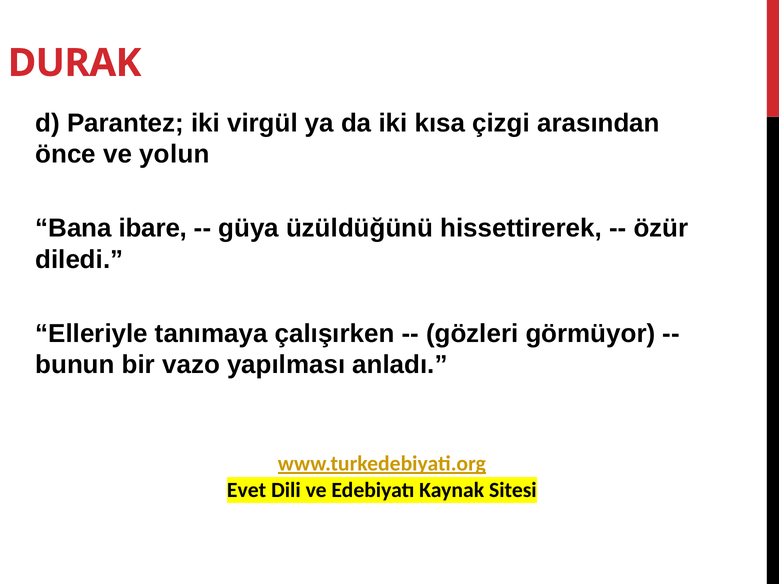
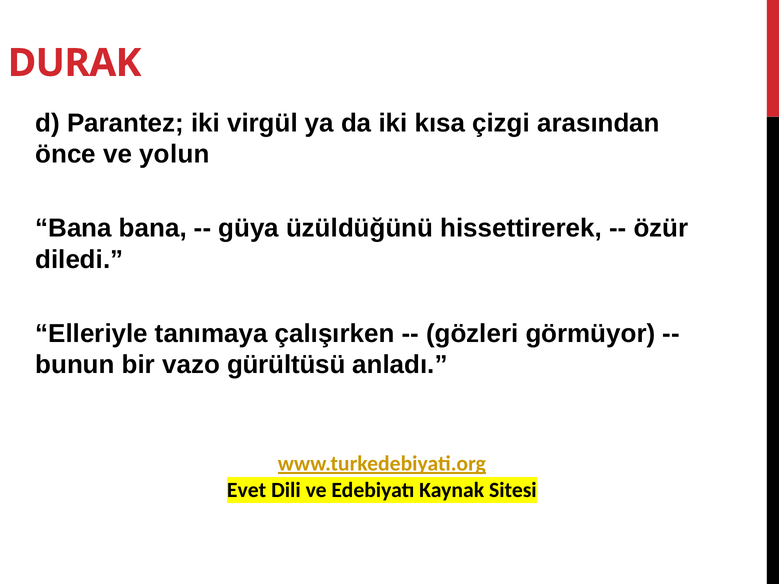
Bana ibare: ibare -> bana
yapılması: yapılması -> gürültüsü
